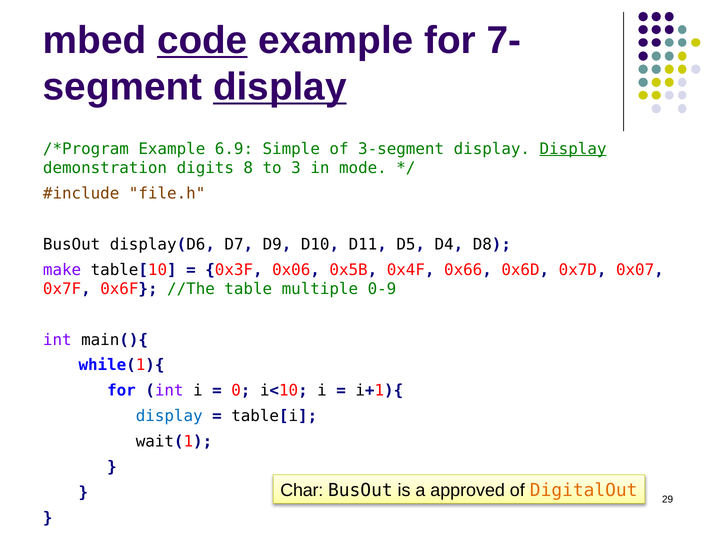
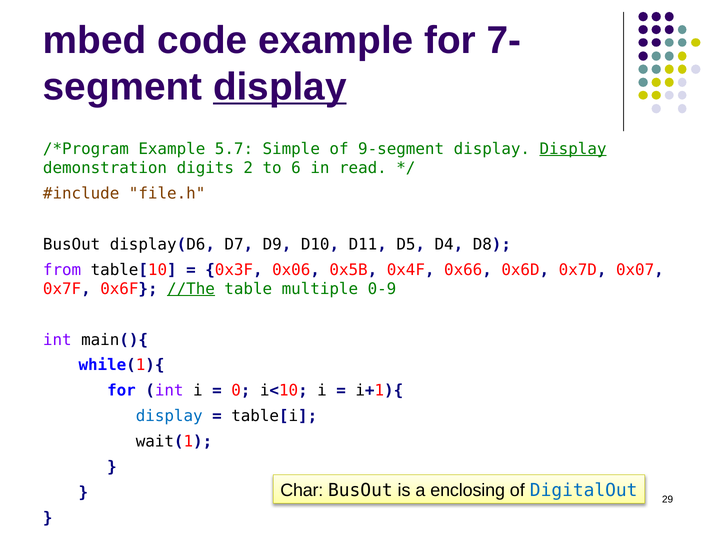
code underline: present -> none
6.9: 6.9 -> 5.7
3-segment: 3-segment -> 9-segment
8: 8 -> 2
3: 3 -> 6
mode: mode -> read
make: make -> from
//The underline: none -> present
approved: approved -> enclosing
DigitalOut colour: orange -> blue
